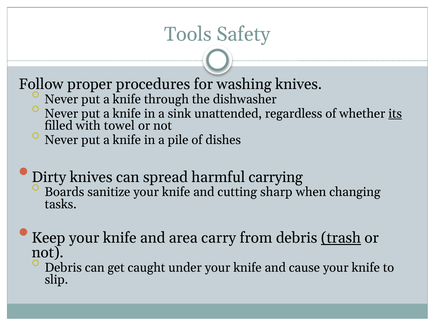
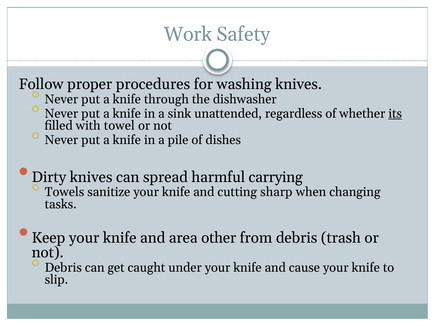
Tools: Tools -> Work
Boards: Boards -> Towels
carry: carry -> other
trash underline: present -> none
